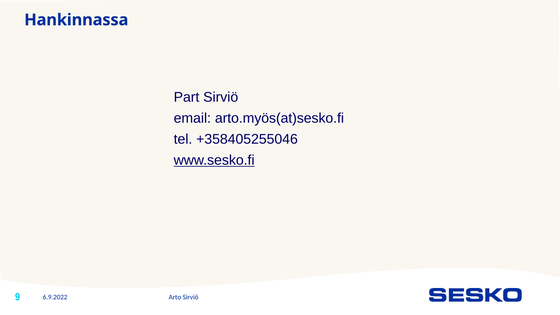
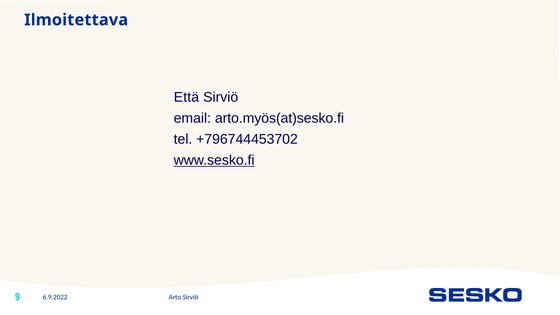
Hankinnassa: Hankinnassa -> Ilmoitettava
Part: Part -> Että
+358405255046: +358405255046 -> +796744453702
